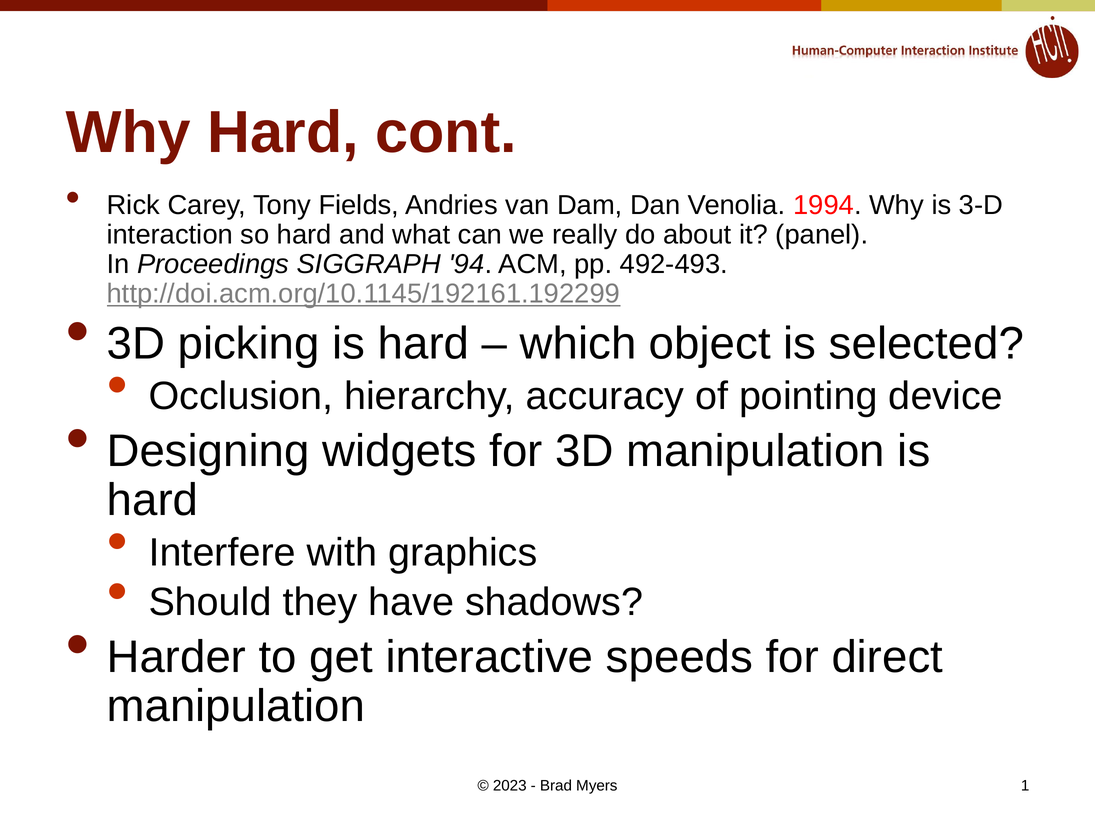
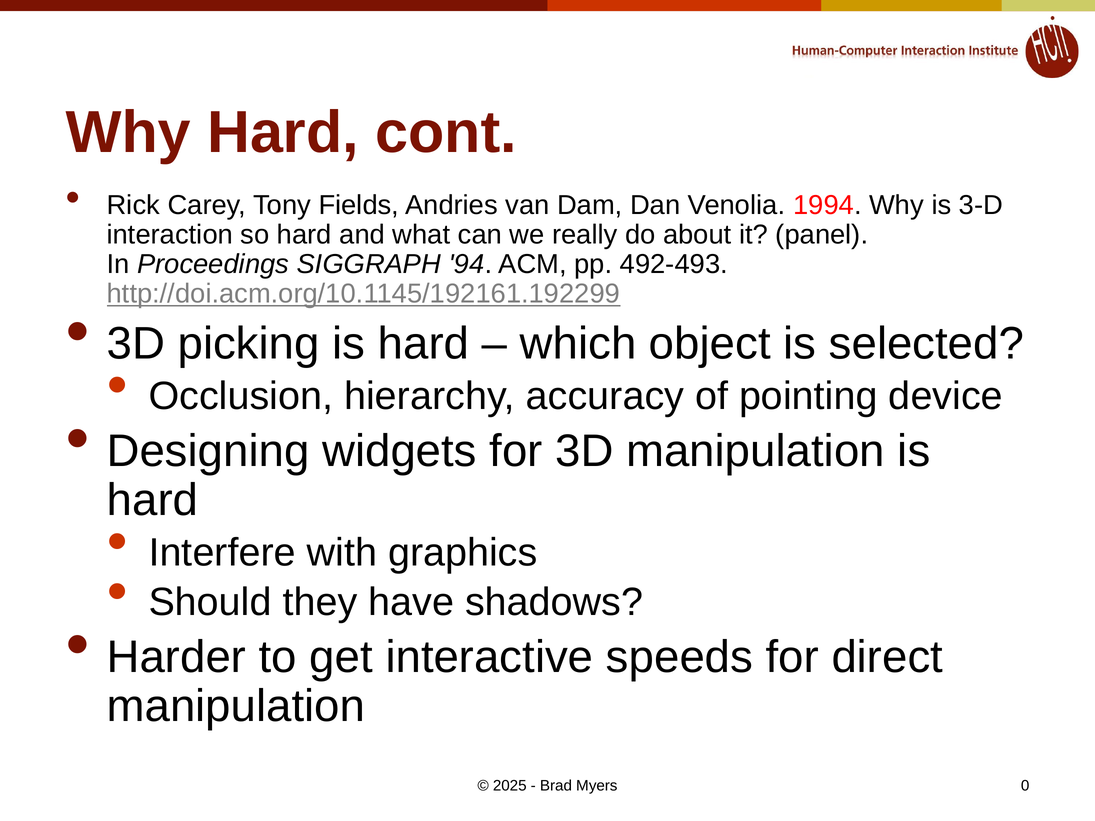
2023: 2023 -> 2025
1: 1 -> 0
